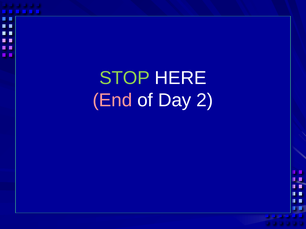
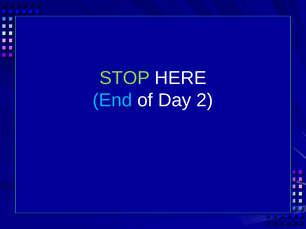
End colour: pink -> light blue
